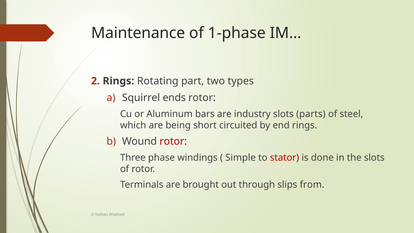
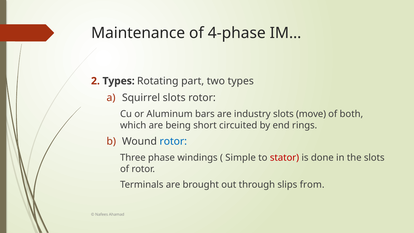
1-phase: 1-phase -> 4-phase
Rings at (119, 81): Rings -> Types
Squirrel ends: ends -> slots
parts: parts -> move
steel: steel -> both
rotor at (173, 141) colour: red -> blue
